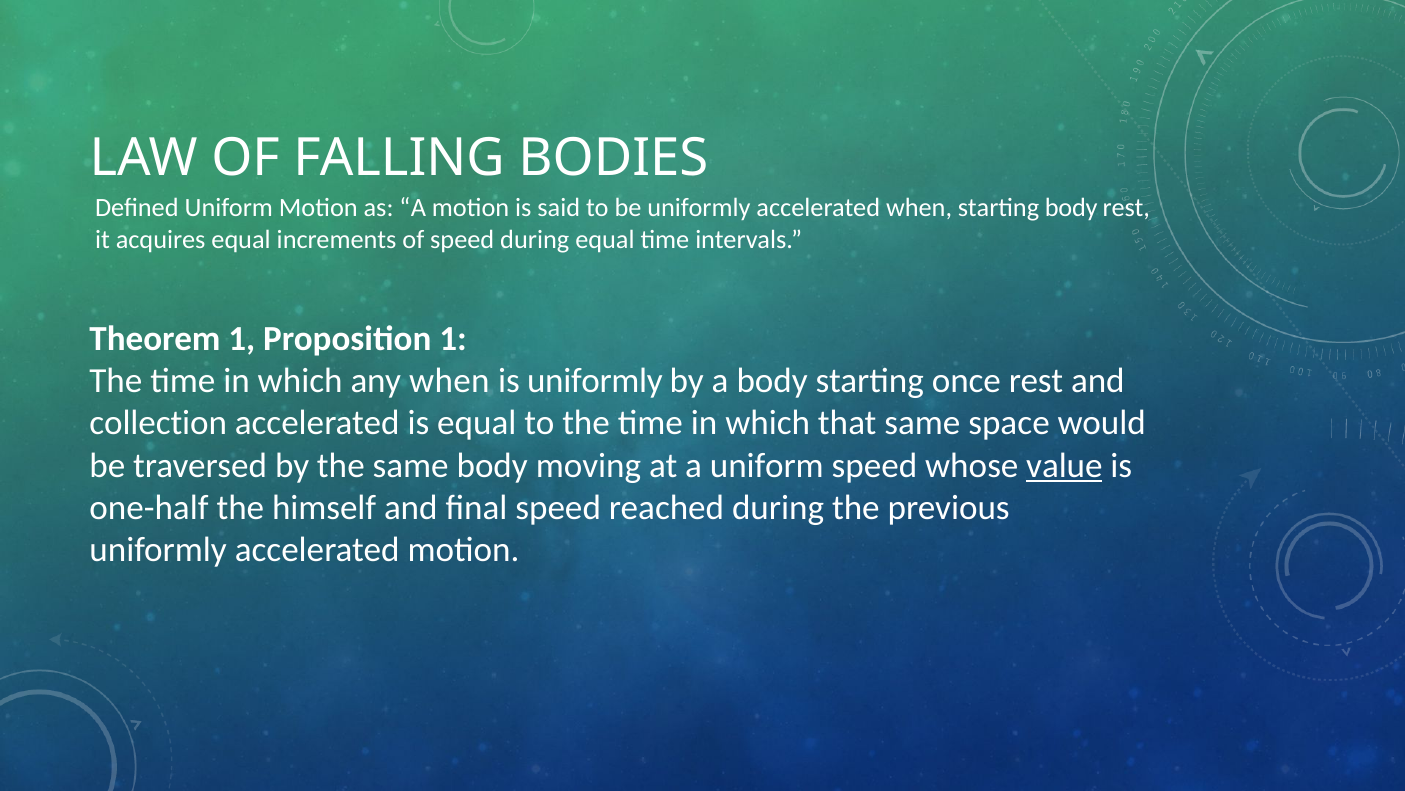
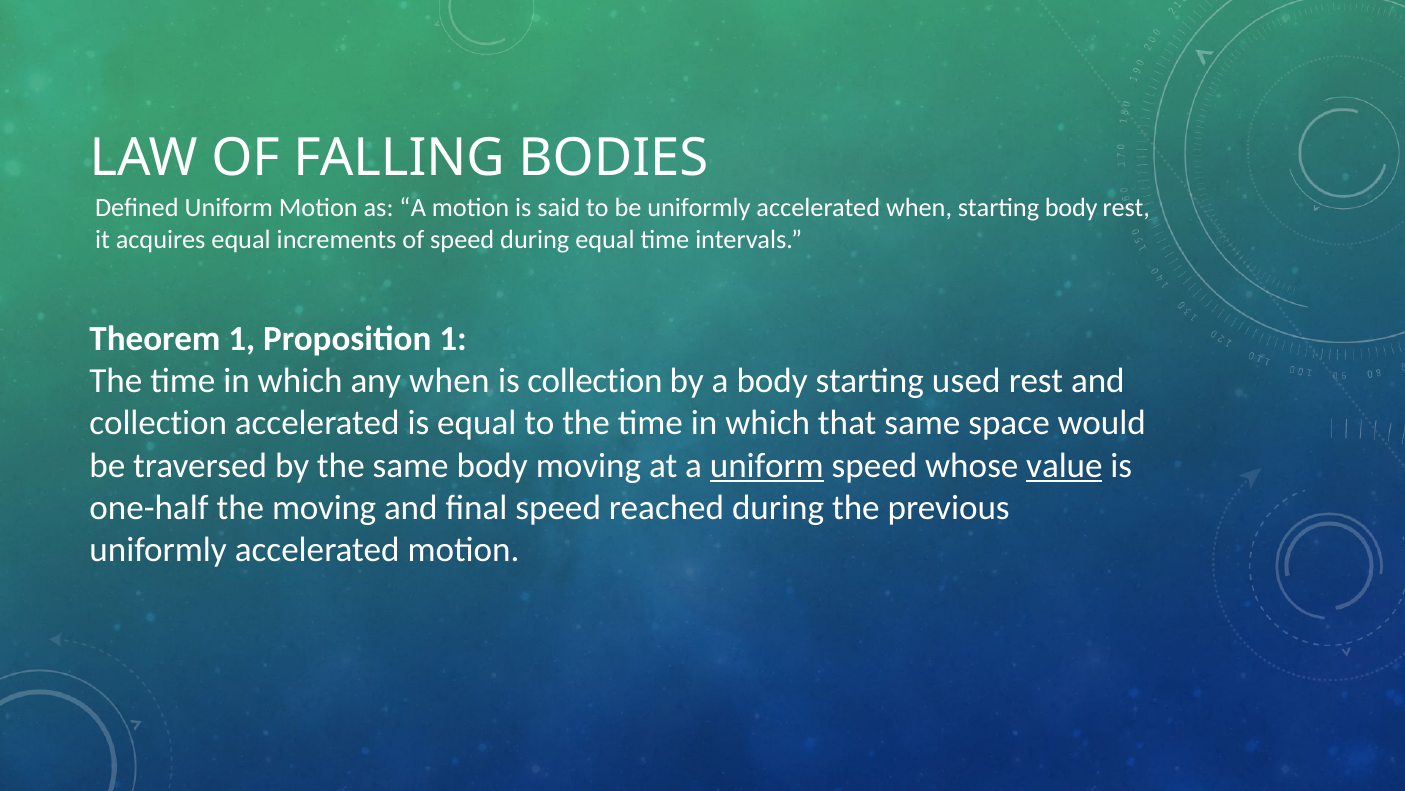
is uniformly: uniformly -> collection
once: once -> used
uniform at (767, 465) underline: none -> present
the himself: himself -> moving
